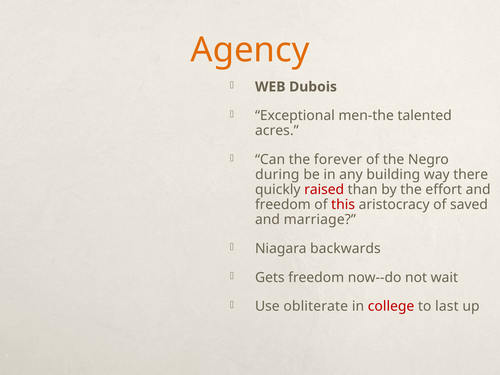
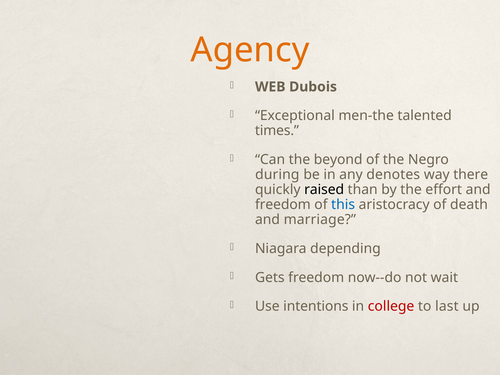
acres: acres -> times
forever: forever -> beyond
building: building -> denotes
raised colour: red -> black
this colour: red -> blue
saved: saved -> death
backwards: backwards -> depending
obliterate: obliterate -> intentions
